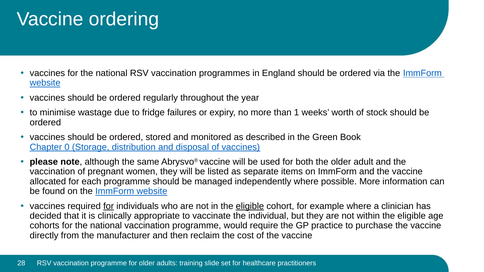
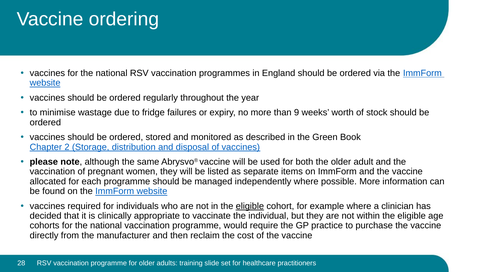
1: 1 -> 9
0: 0 -> 2
for at (109, 206) underline: present -> none
